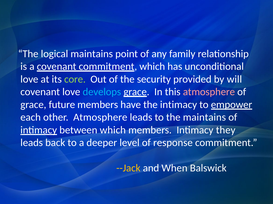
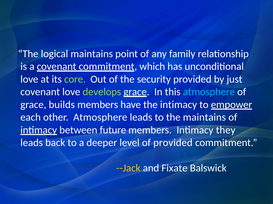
will: will -> just
develops colour: light blue -> light green
atmosphere at (209, 92) colour: pink -> light blue
future: future -> builds
between which: which -> future
of response: response -> provided
When: When -> Fixate
